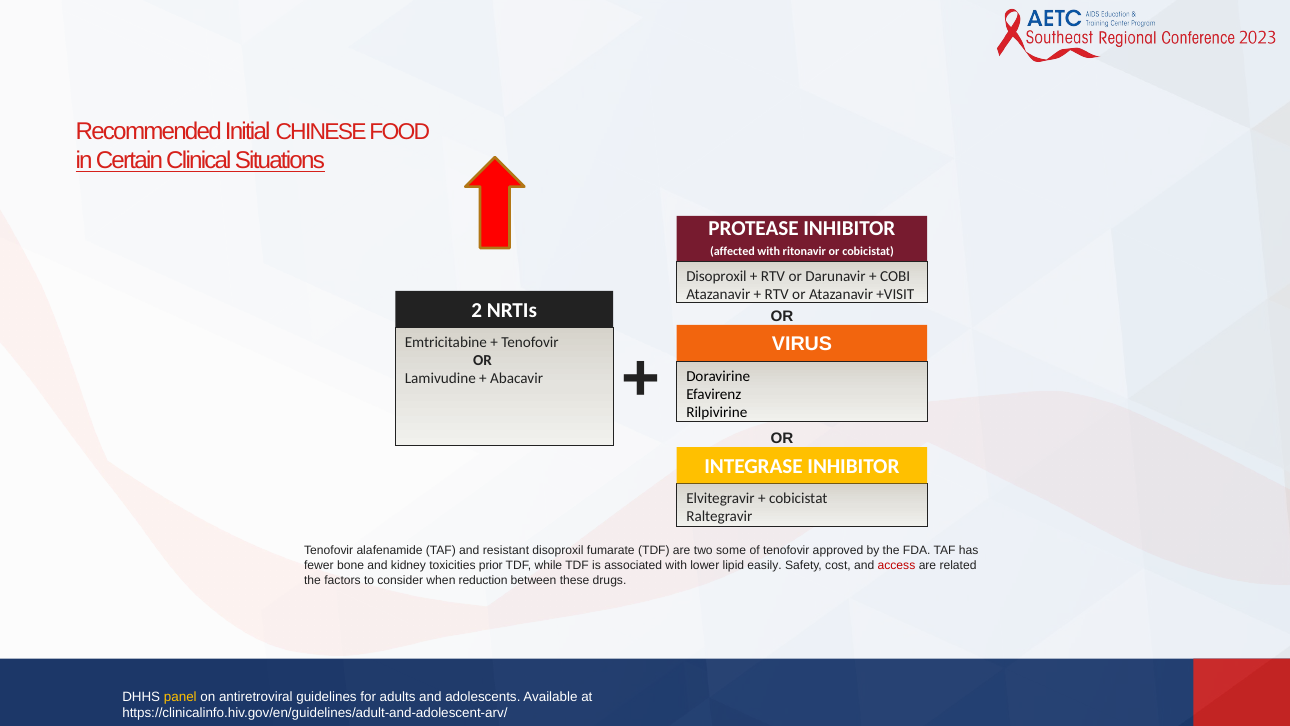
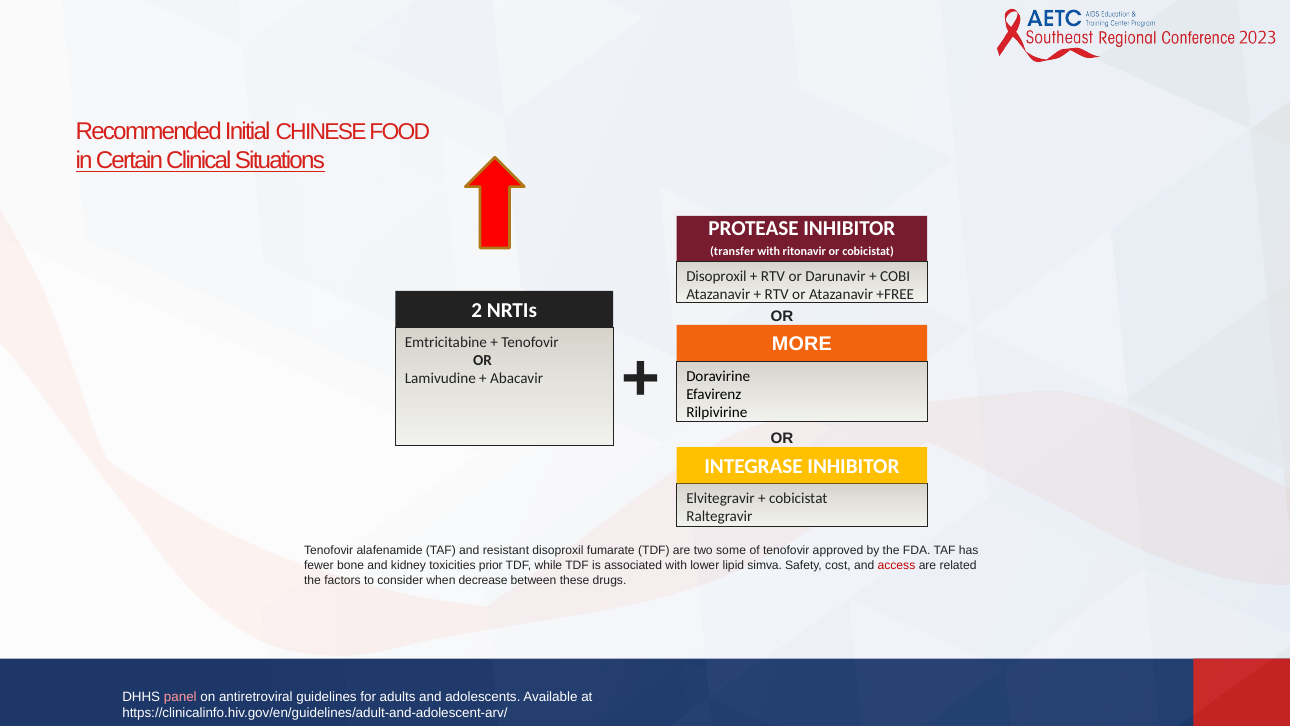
affected: affected -> transfer
+VISIT: +VISIT -> +FREE
VIRUS: VIRUS -> MORE
easily: easily -> simva
reduction: reduction -> decrease
panel colour: yellow -> pink
